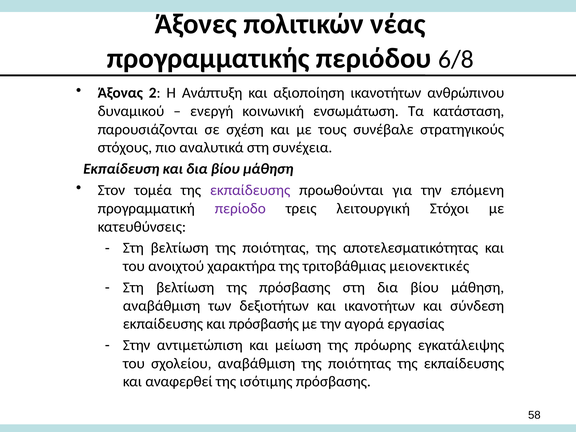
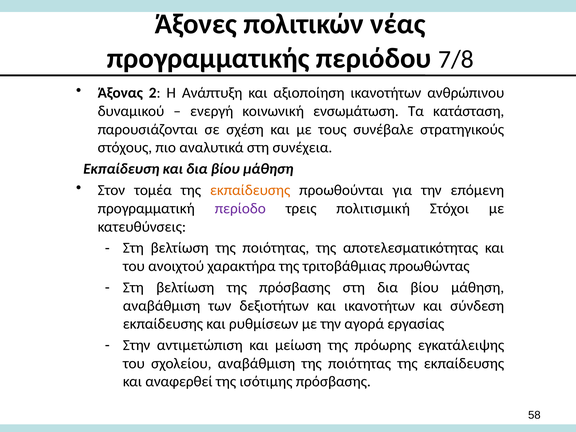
6/8: 6/8 -> 7/8
εκπαίδευσης at (250, 190) colour: purple -> orange
λειτουργική: λειτουργική -> πολιτισμική
μειονεκτικές: μειονεκτικές -> προωθώντας
πρόσβασής: πρόσβασής -> ρυθμίσεων
